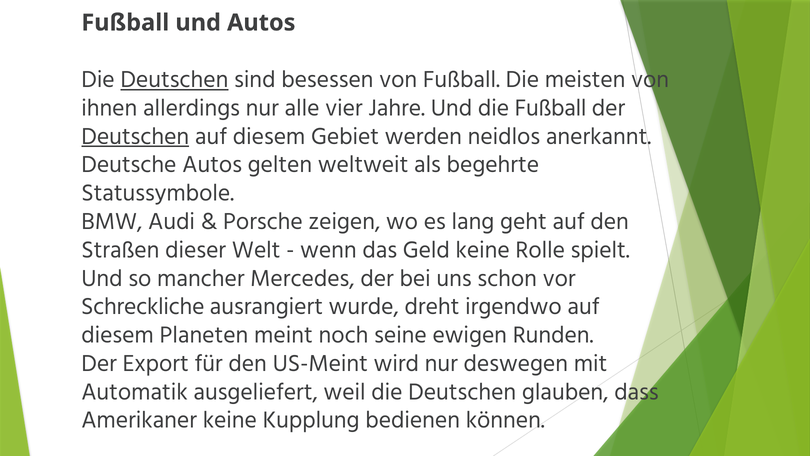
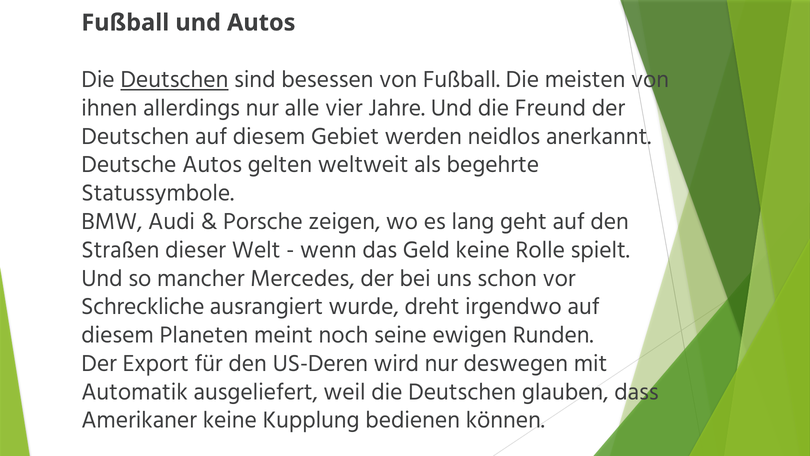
die Fußball: Fußball -> Freund
Deutschen at (135, 136) underline: present -> none
US-Meint: US-Meint -> US-Deren
